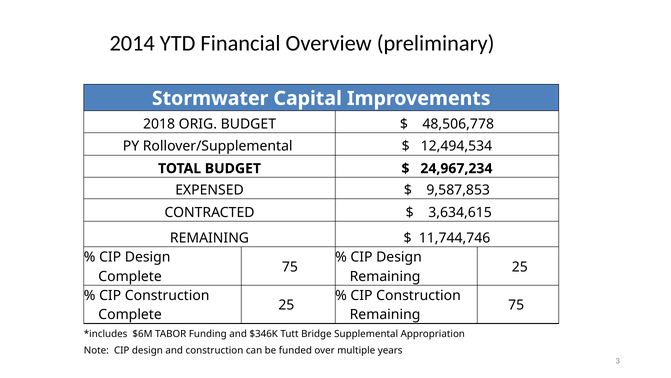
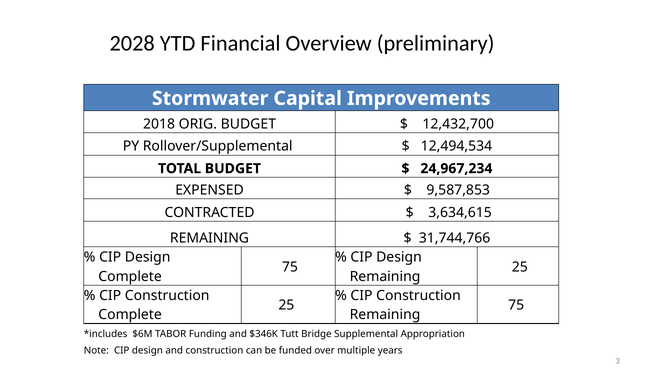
2014: 2014 -> 2028
48,506,778: 48,506,778 -> 12,432,700
11,744,746: 11,744,746 -> 31,744,766
